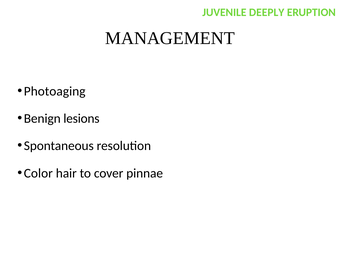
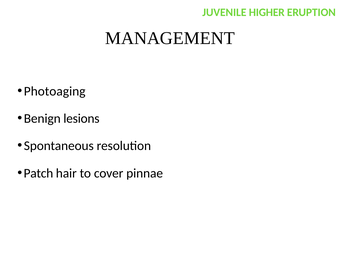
DEEPLY: DEEPLY -> HIGHER
Color: Color -> Patch
